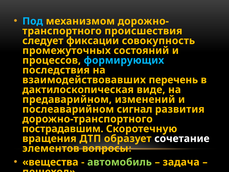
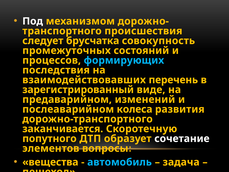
Под colour: light blue -> white
фиксации: фиксации -> брусчатка
дактилоскопическая: дактилоскопическая -> зарегистрированный
сигнал: сигнал -> колеса
пострадавшим: пострадавшим -> заканчивается
вращения: вращения -> попутного
автомобиль colour: light green -> light blue
